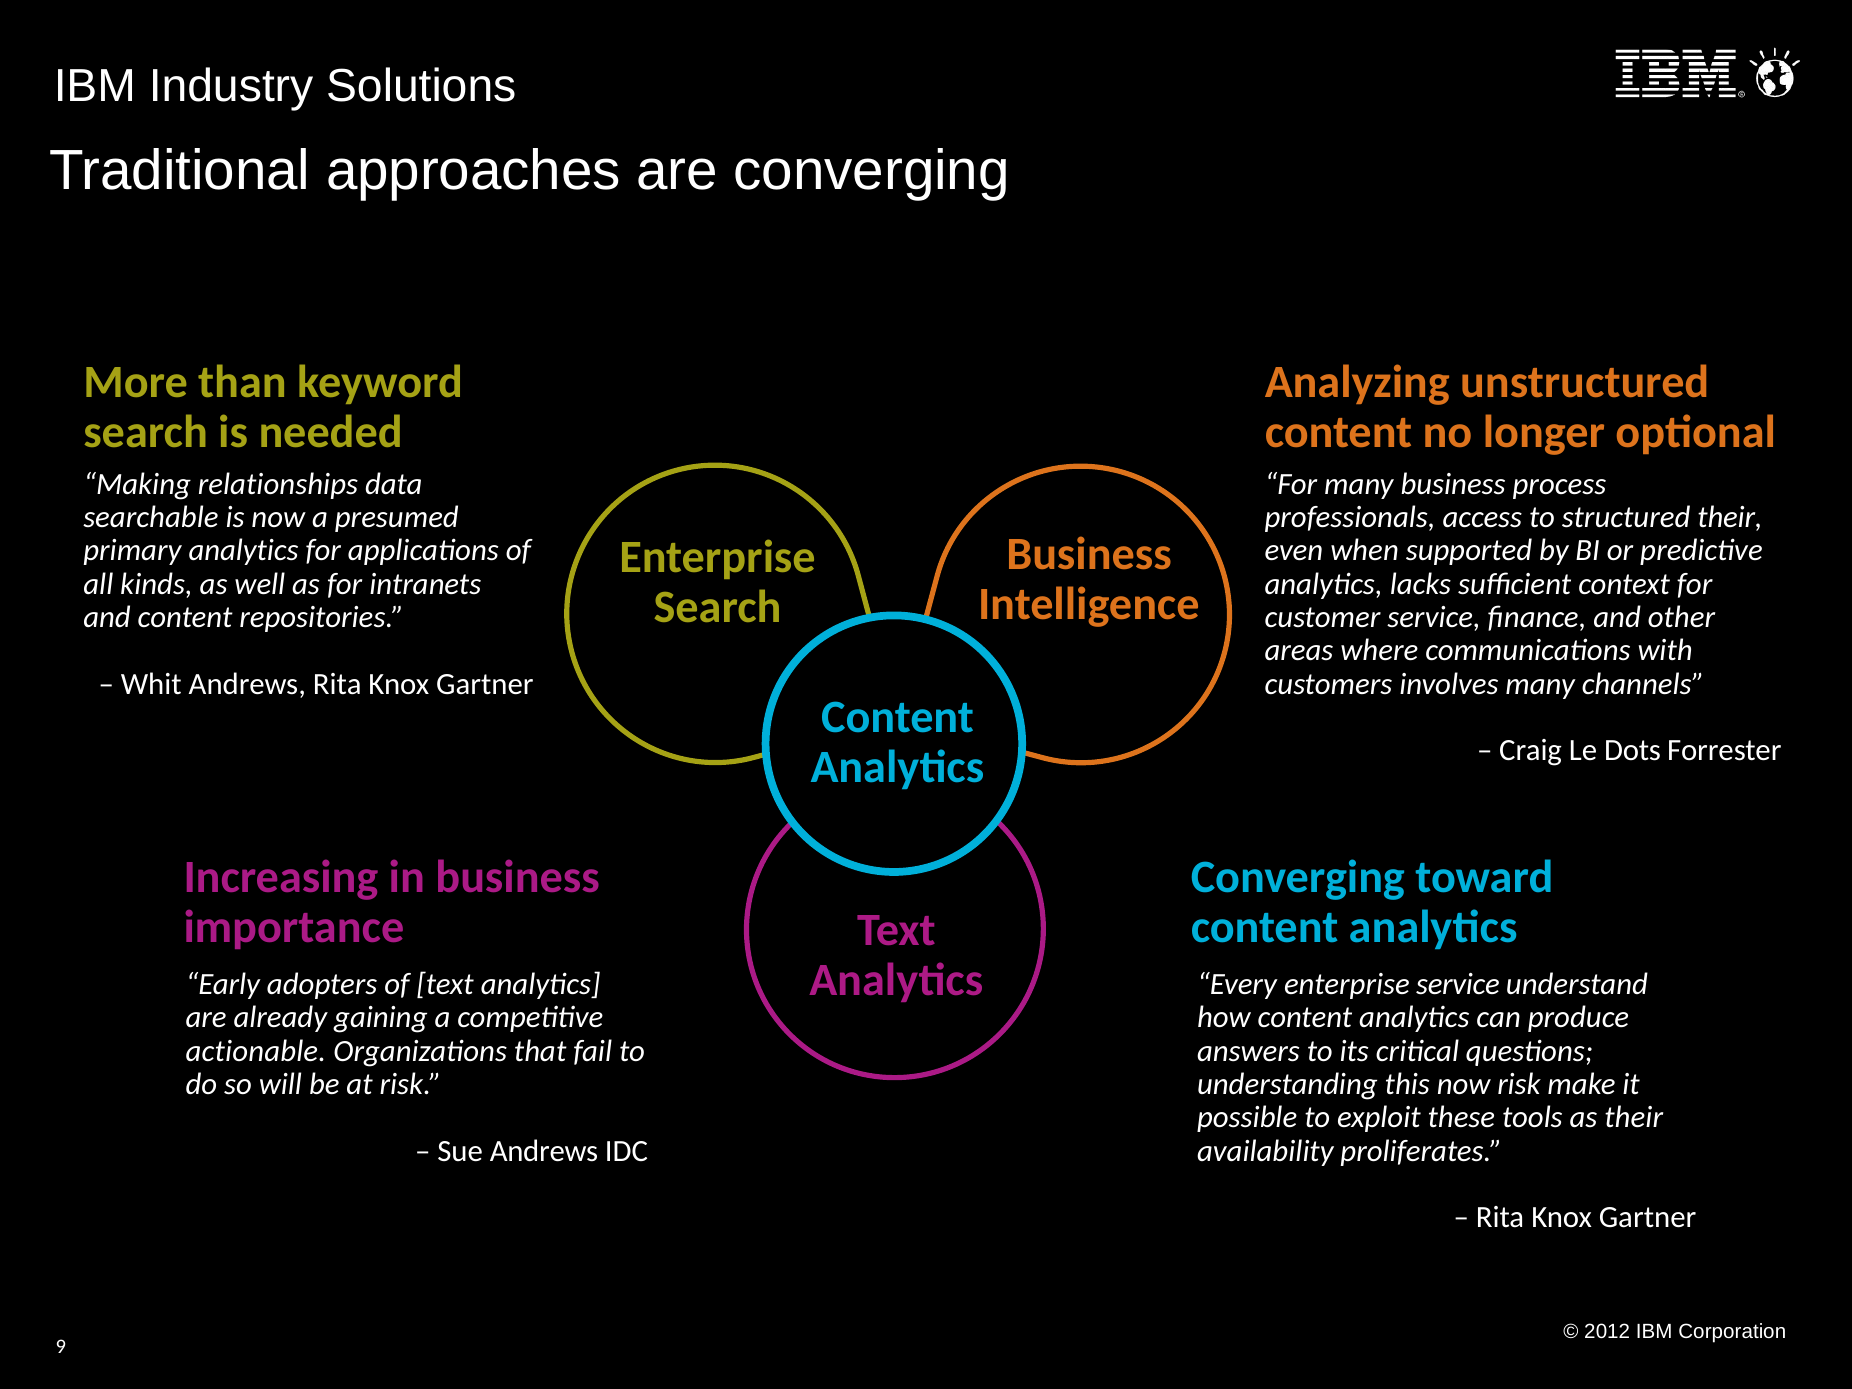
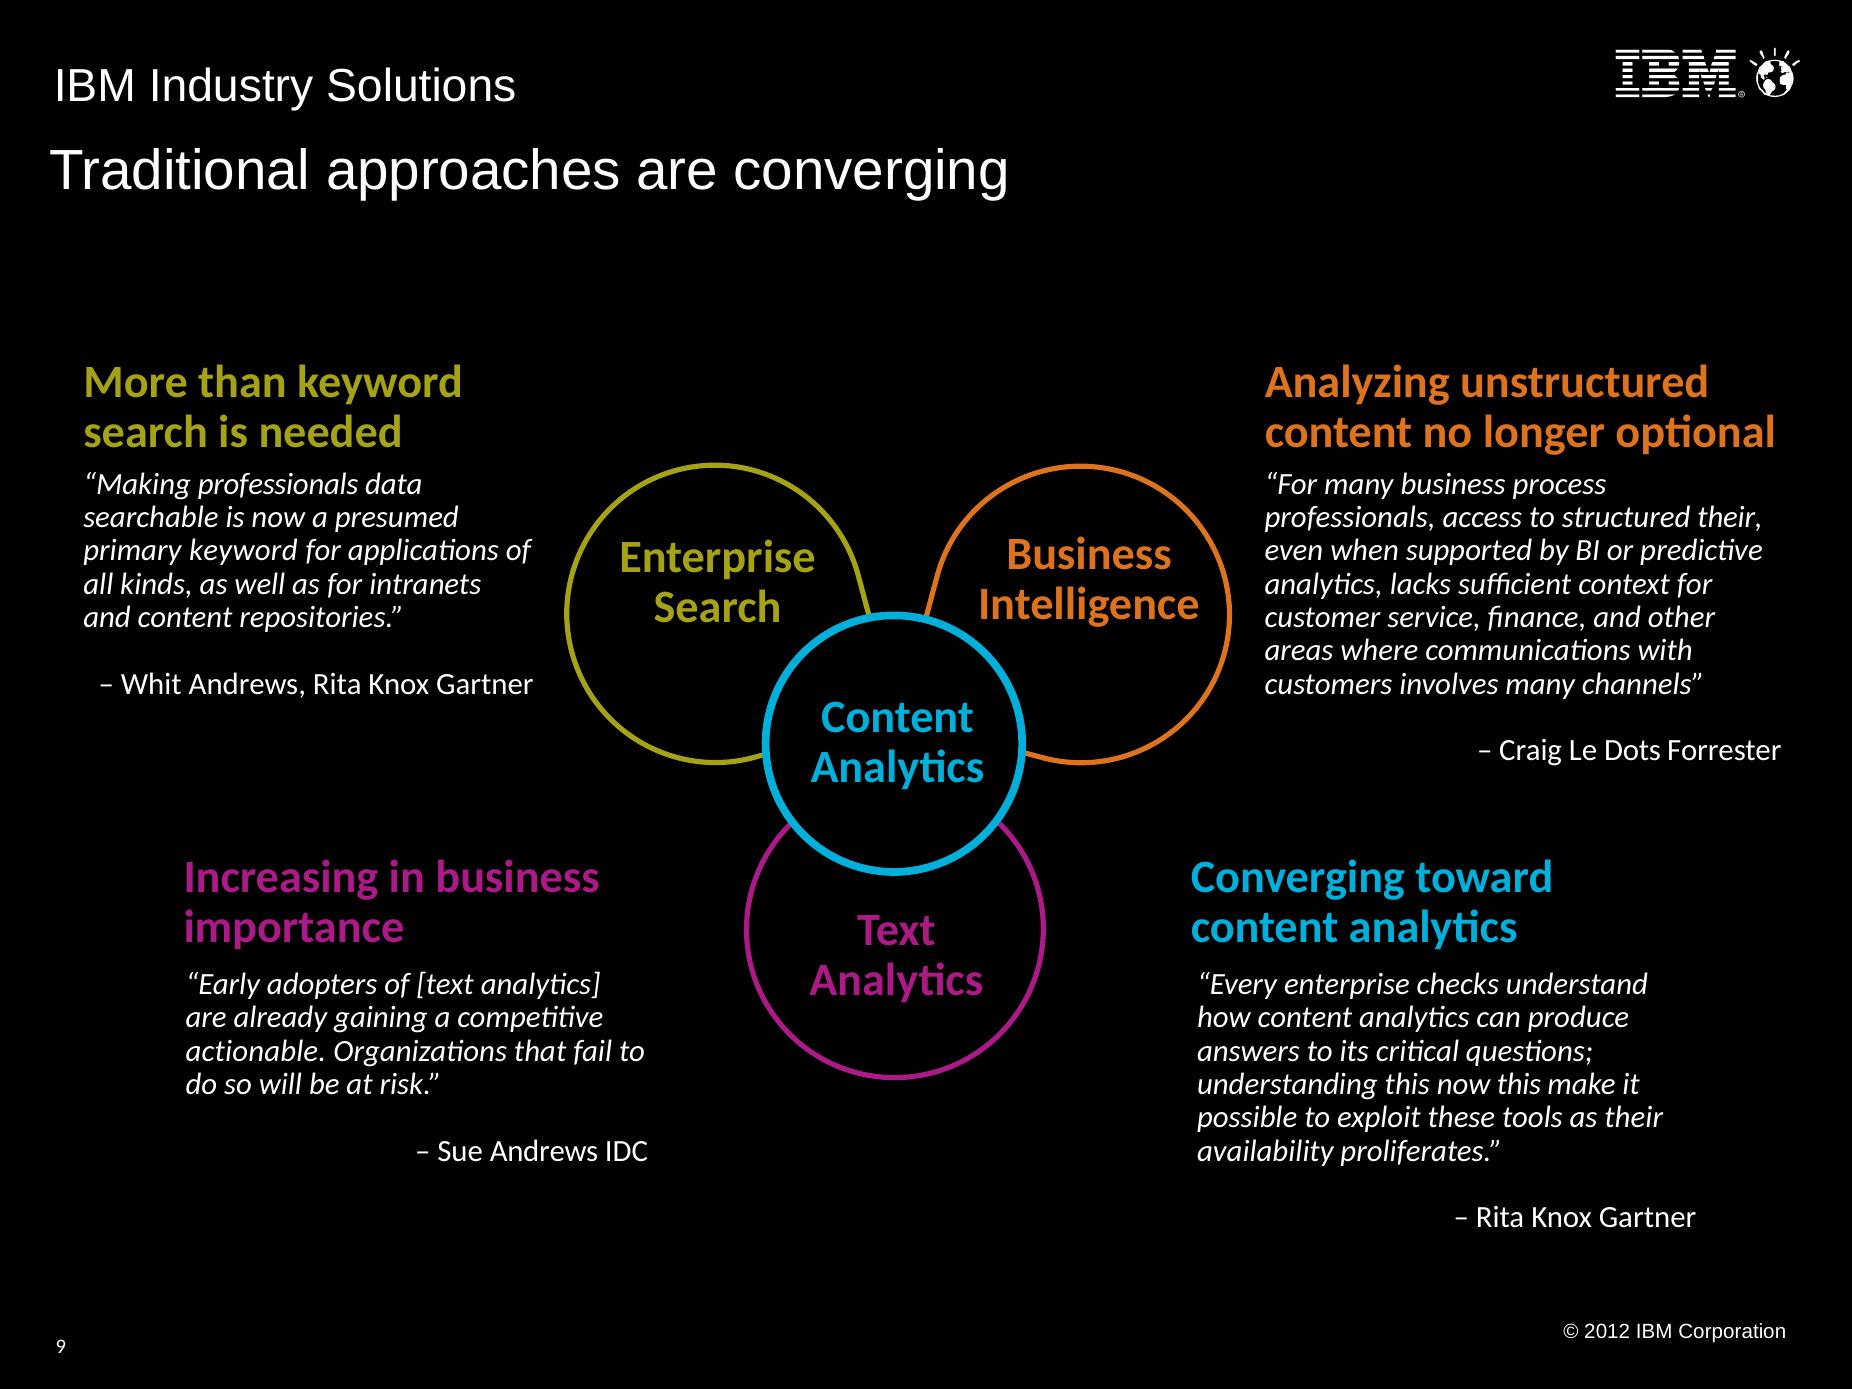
Making relationships: relationships -> professionals
primary analytics: analytics -> keyword
enterprise service: service -> checks
now risk: risk -> this
